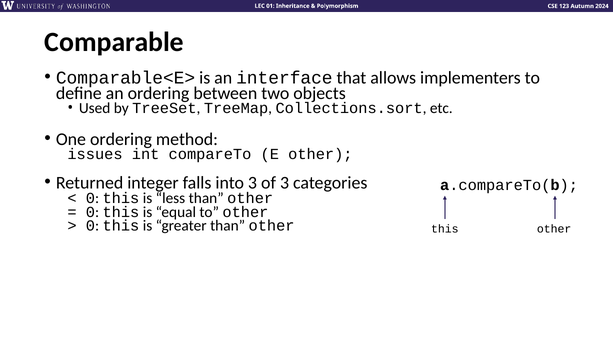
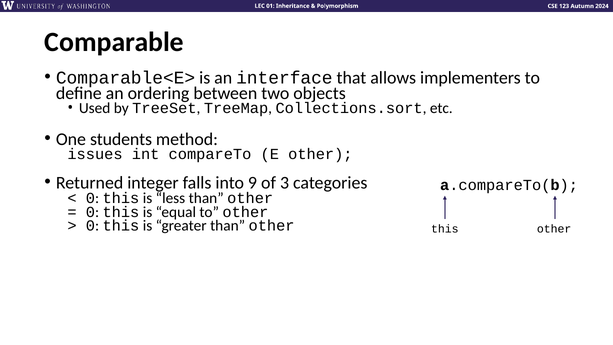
One ordering: ordering -> students
into 3: 3 -> 9
